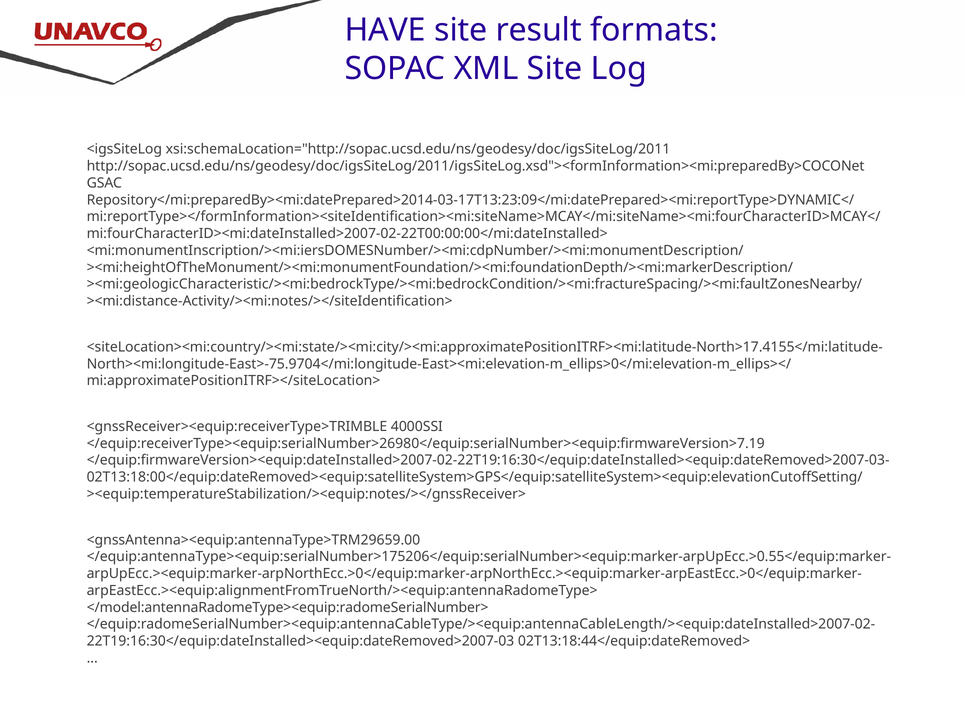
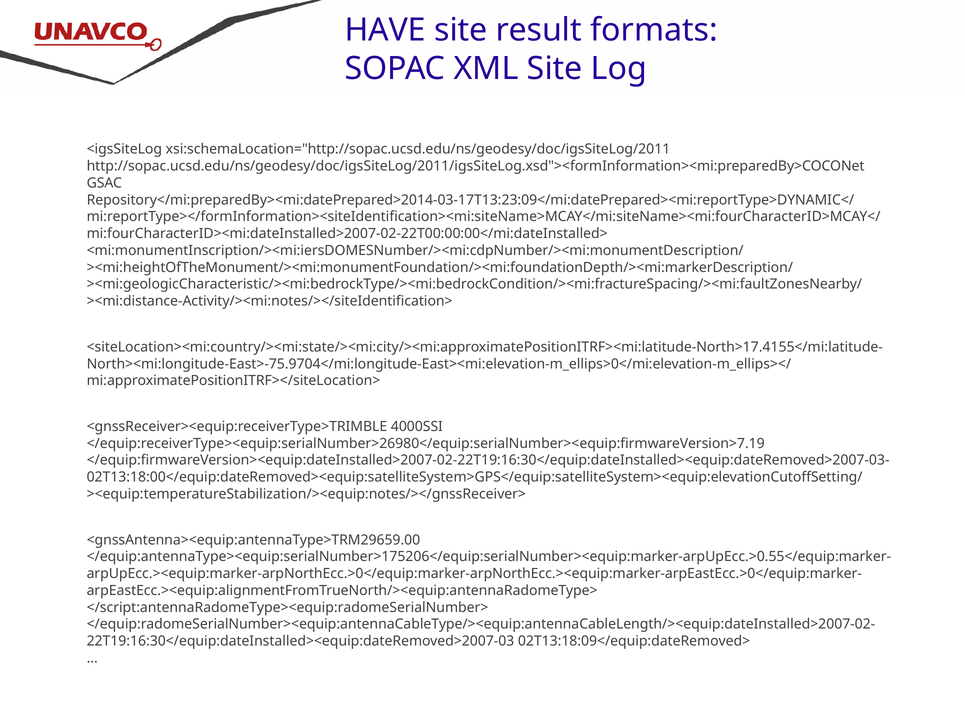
</model:antennaRadomeType><equip:radomeSerialNumber>: </model:antennaRadomeType><equip:radomeSerialNumber> -> </script:antennaRadomeType><equip:radomeSerialNumber>
02T13:18:44</equip:dateRemoved>: 02T13:18:44</equip:dateRemoved> -> 02T13:18:09</equip:dateRemoved>
